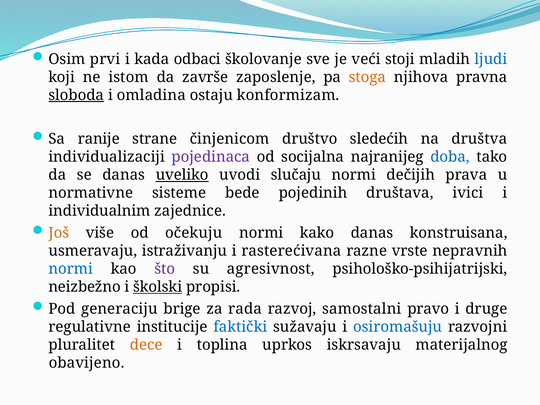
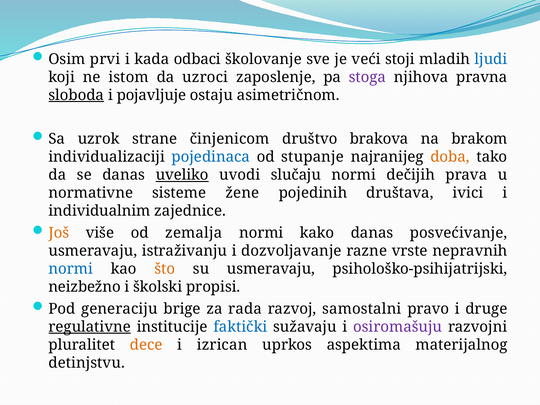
završe: završe -> uzroci
stoga colour: orange -> purple
omladina: omladina -> pojavljuje
konformizam: konformizam -> asimetričnom
ranije: ranije -> uzrok
sledećih: sledećih -> brakova
društva: društva -> brakom
pojedinaca colour: purple -> blue
socijalna: socijalna -> stupanje
doba colour: blue -> orange
bede: bede -> žene
očekuju: očekuju -> zemalja
konstruisana: konstruisana -> posvećivanje
rasterećivana: rasterećivana -> dozvoljavanje
što colour: purple -> orange
su agresivnost: agresivnost -> usmeravaju
školski underline: present -> none
regulativne underline: none -> present
osiromašuju colour: blue -> purple
toplina: toplina -> izrican
iskrsavaju: iskrsavaju -> aspektima
obavijeno: obavijeno -> detinjstvu
